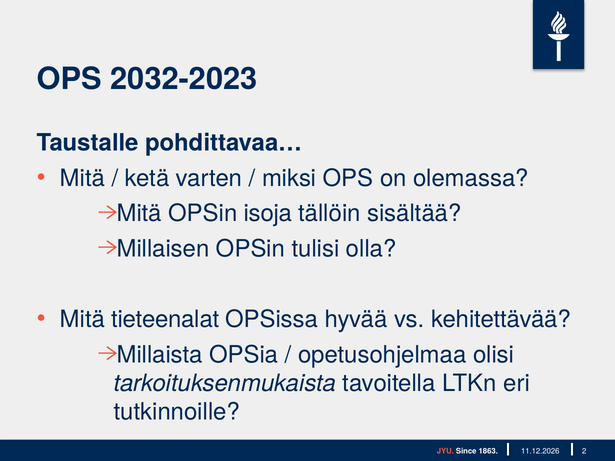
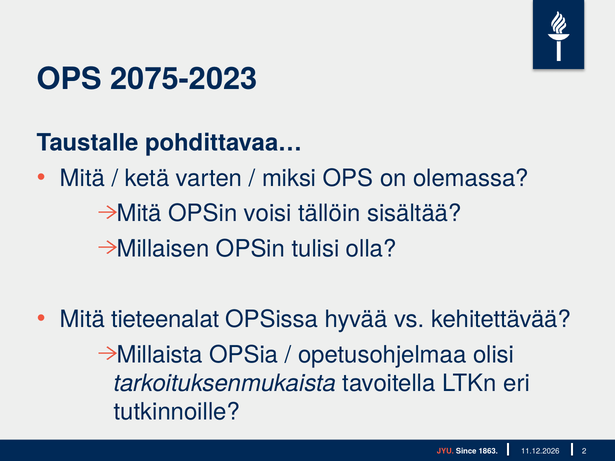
2032-2023: 2032-2023 -> 2075-2023
isoja: isoja -> voisi
